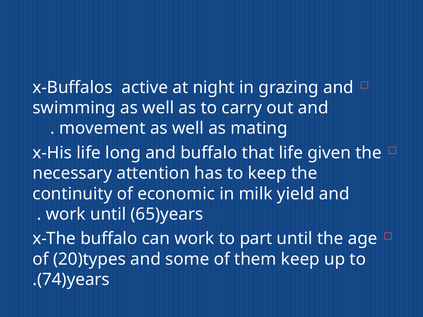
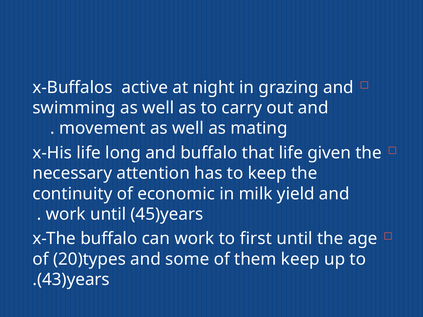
65)years: 65)years -> 45)years
part: part -> first
74)years: 74)years -> 43)years
